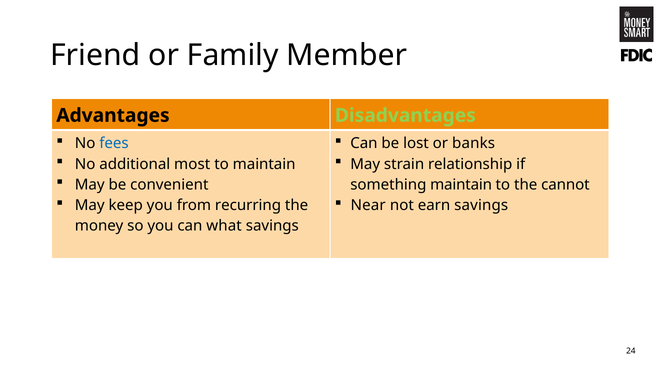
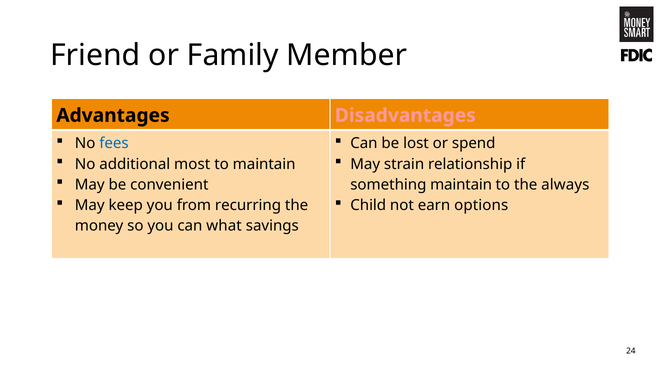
Disadvantages colour: light green -> pink
banks: banks -> spend
cannot: cannot -> always
Near: Near -> Child
earn savings: savings -> options
